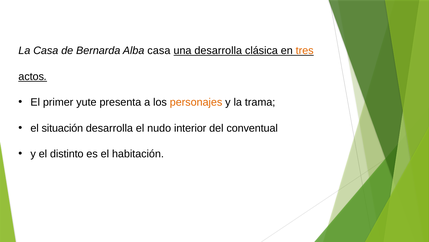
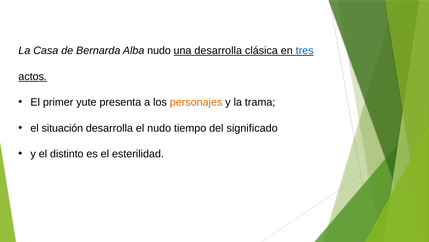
Alba casa: casa -> nudo
tres colour: orange -> blue
interior: interior -> tiempo
conventual: conventual -> significado
habitación: habitación -> esterilidad
